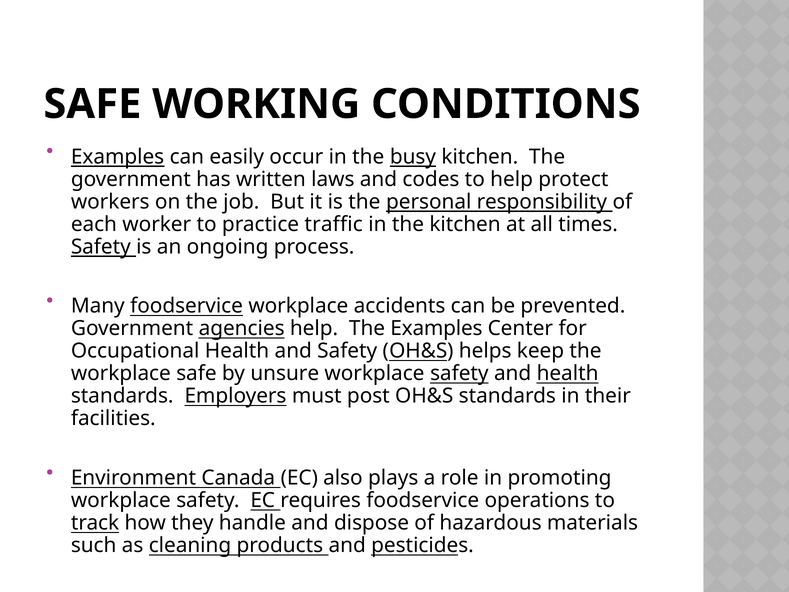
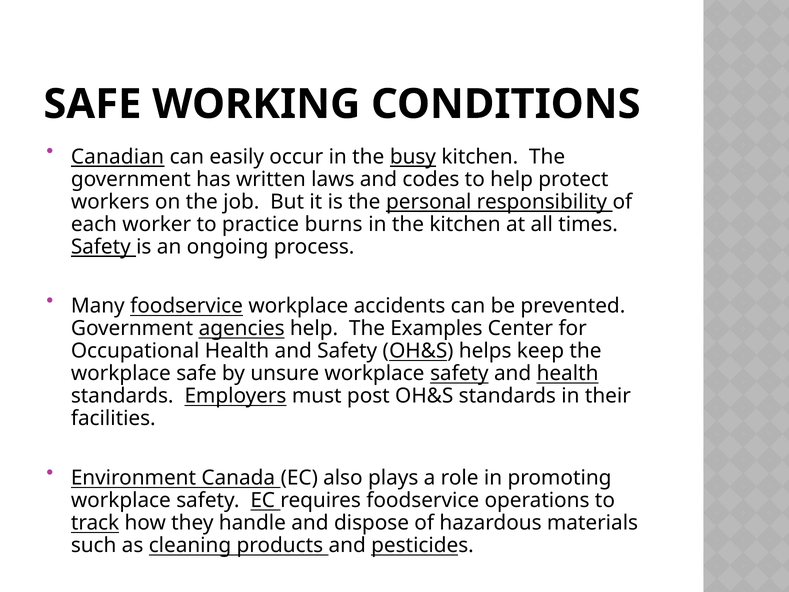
Examples at (118, 157): Examples -> Canadian
traffic: traffic -> burns
